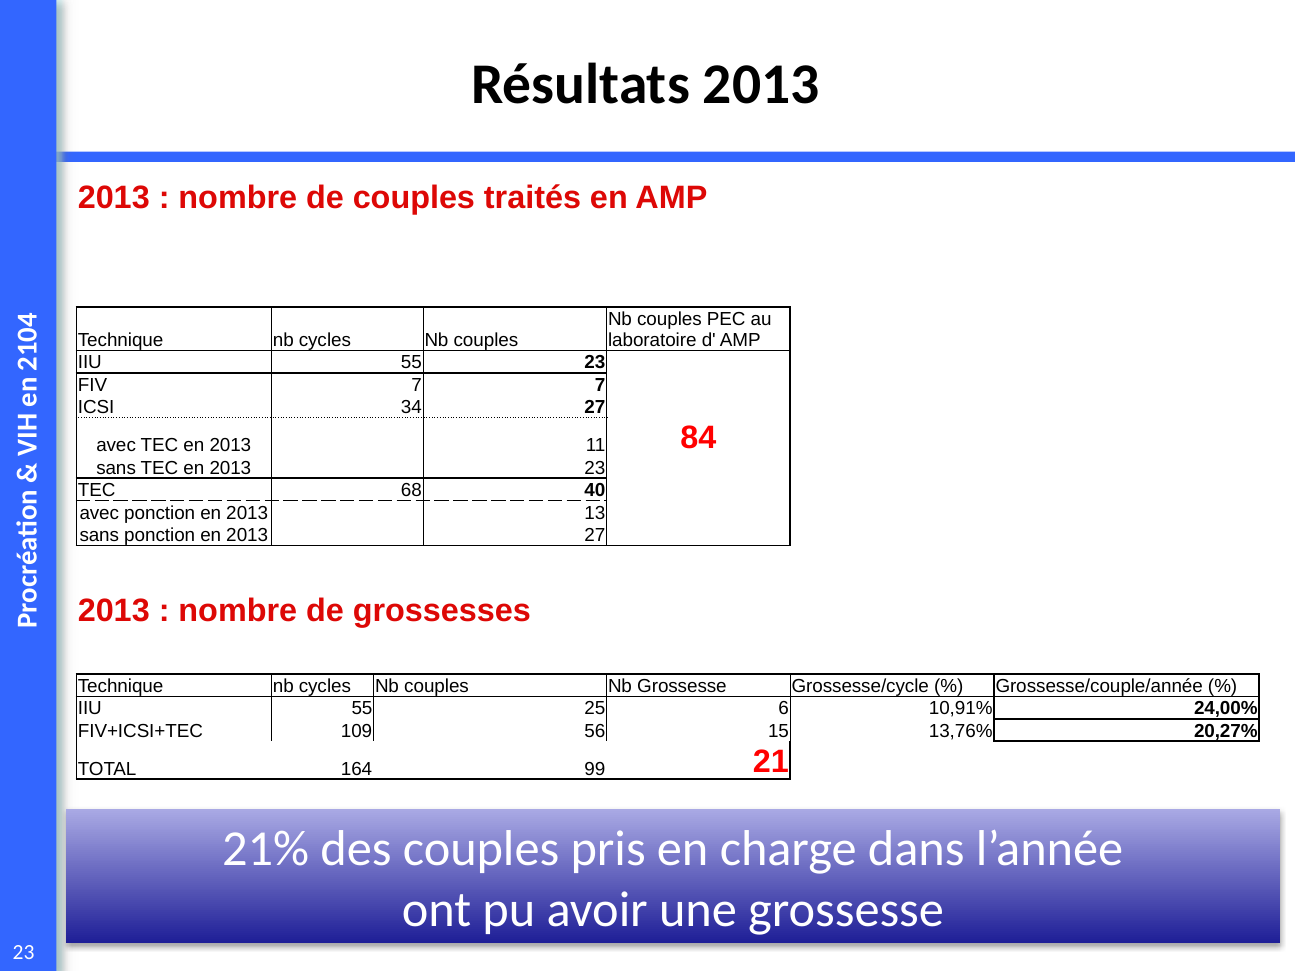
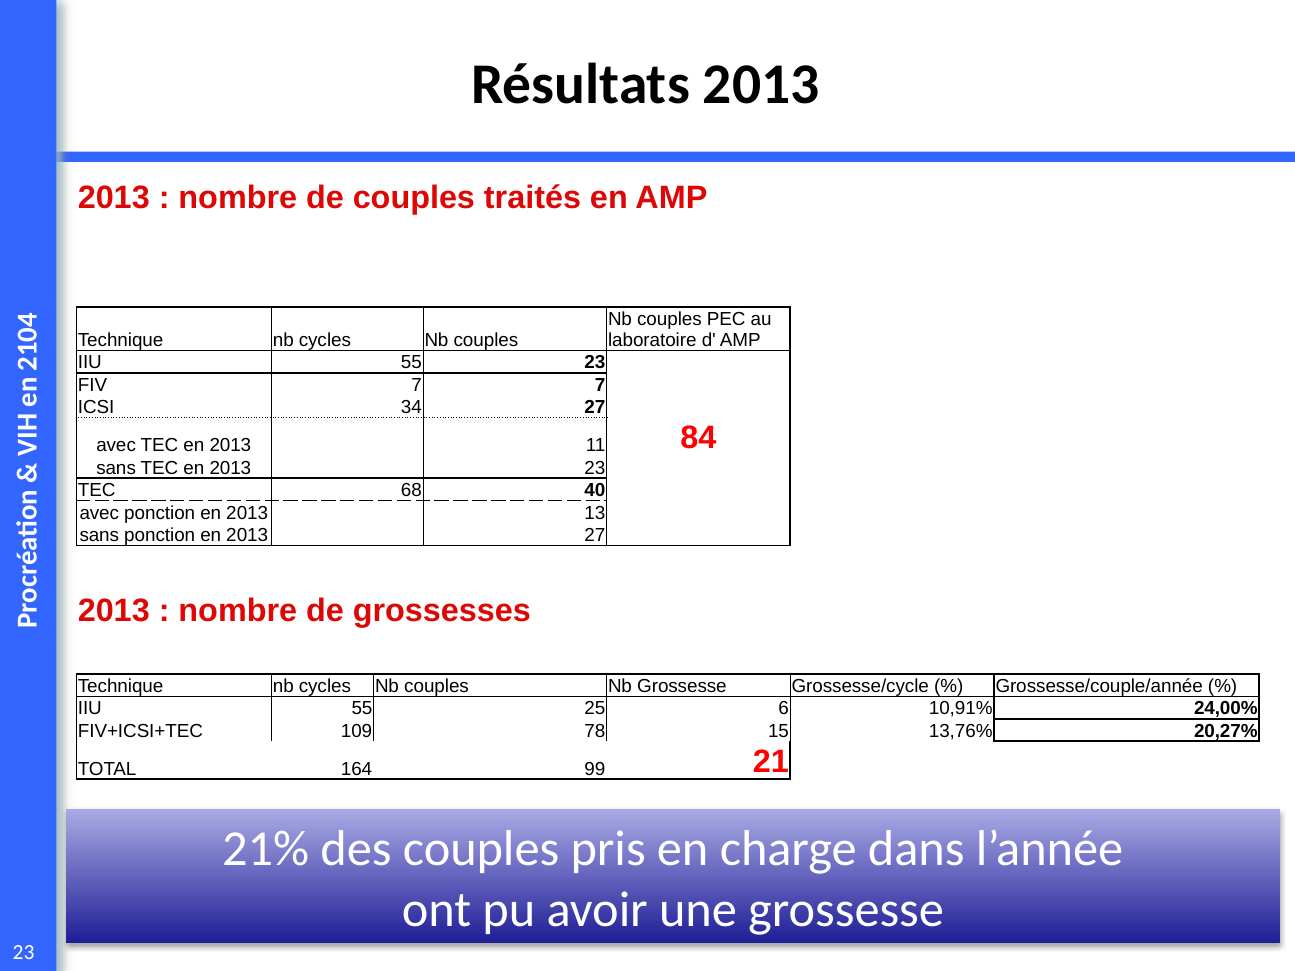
56: 56 -> 78
